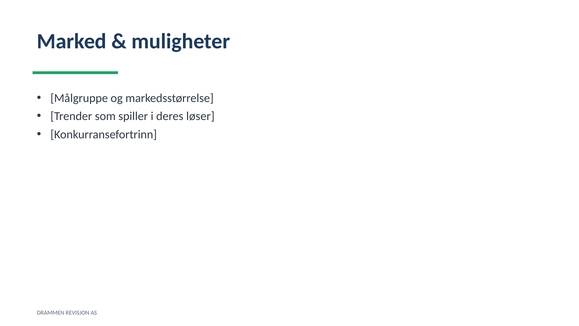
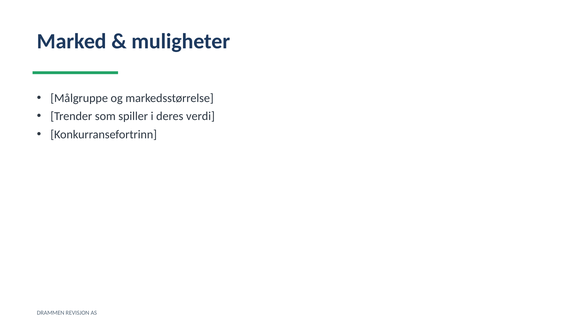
løser: løser -> verdi
